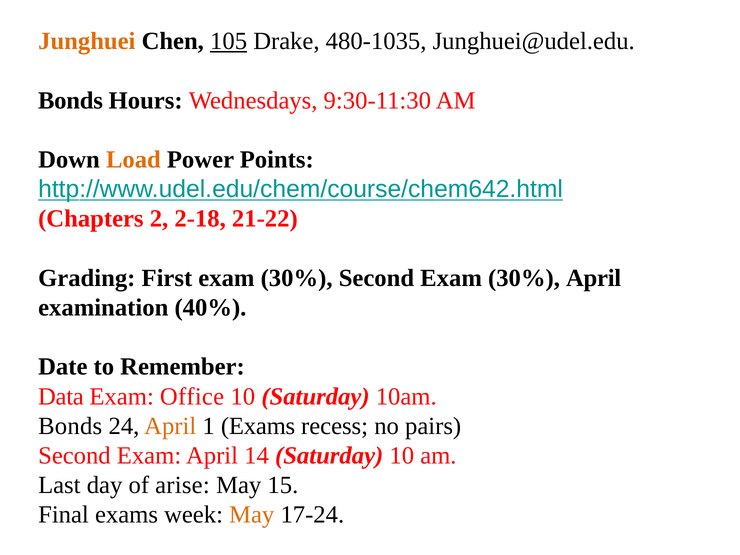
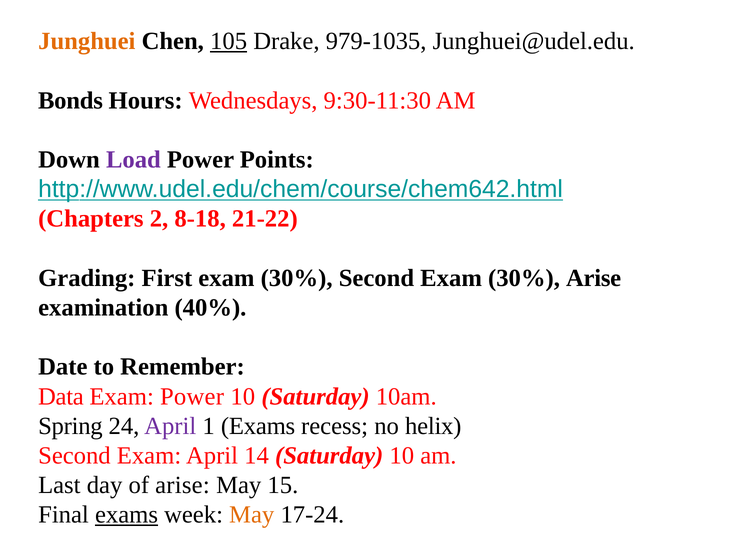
480-1035: 480-1035 -> 979-1035
Load colour: orange -> purple
2-18: 2-18 -> 8-18
30% April: April -> Arise
Exam Office: Office -> Power
Bonds at (70, 426): Bonds -> Spring
April at (170, 426) colour: orange -> purple
pairs: pairs -> helix
exams at (127, 515) underline: none -> present
